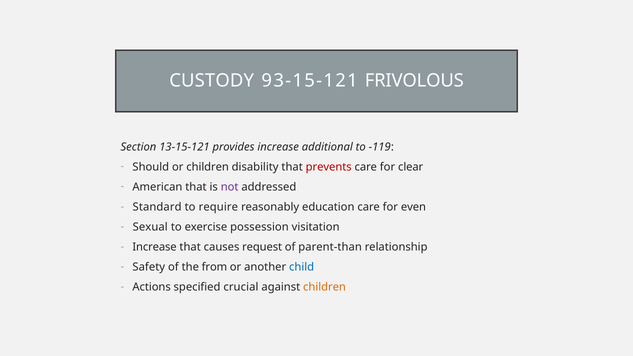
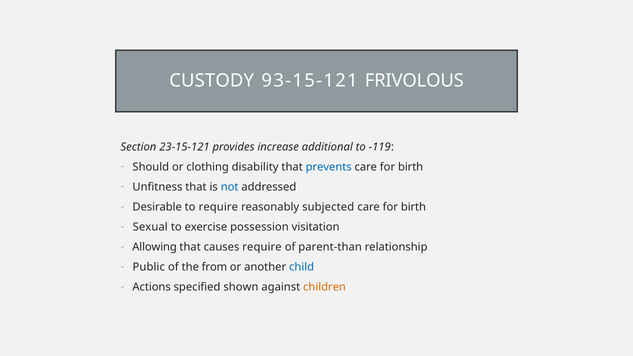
13-15-121: 13-15-121 -> 23-15-121
or children: children -> clothing
prevents colour: red -> blue
clear at (411, 167): clear -> birth
American: American -> Unfitness
not colour: purple -> blue
Standard: Standard -> Desirable
education: education -> subjected
even at (413, 207): even -> birth
Increase at (155, 247): Increase -> Allowing
causes request: request -> require
Safety: Safety -> Public
crucial: crucial -> shown
